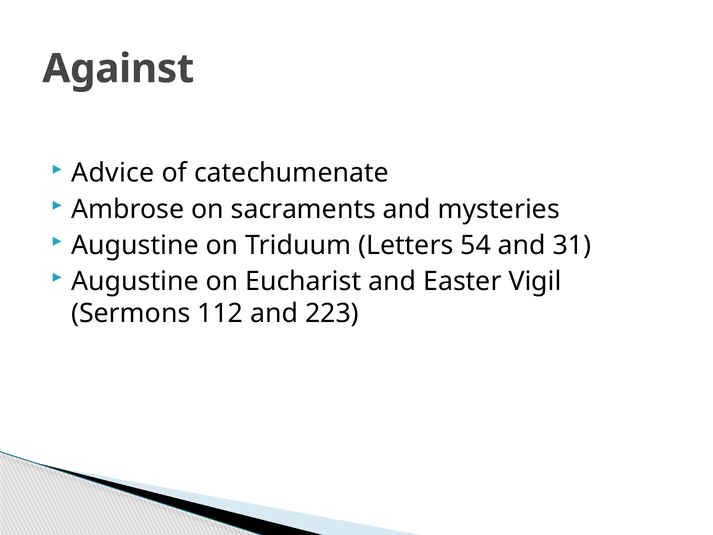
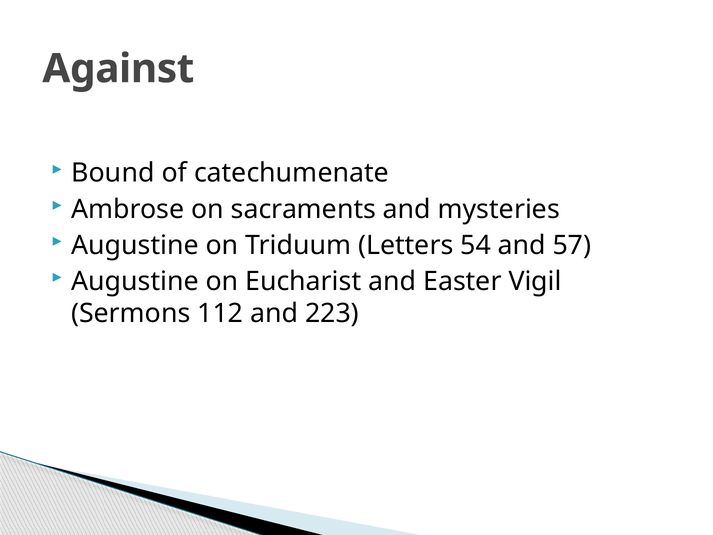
Advice: Advice -> Bound
31: 31 -> 57
